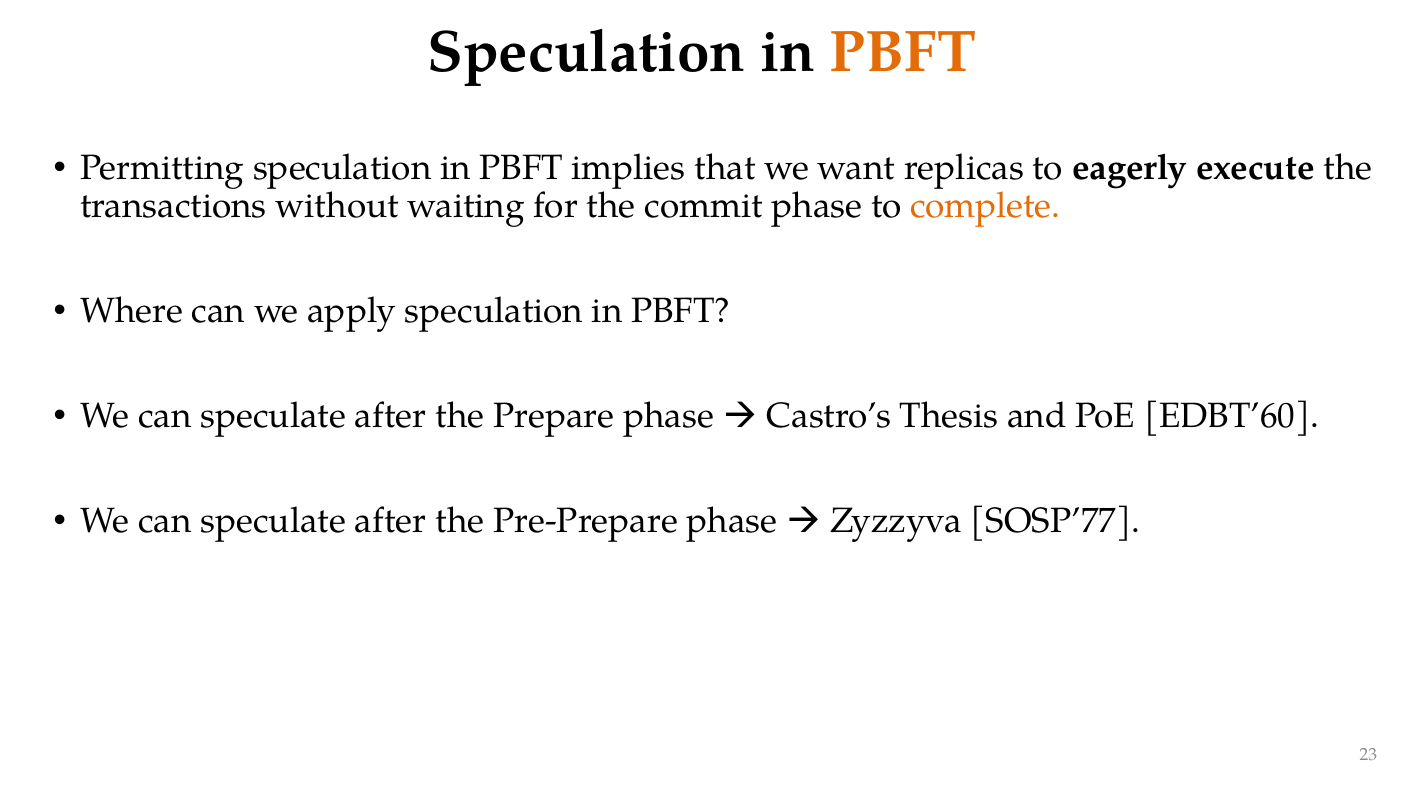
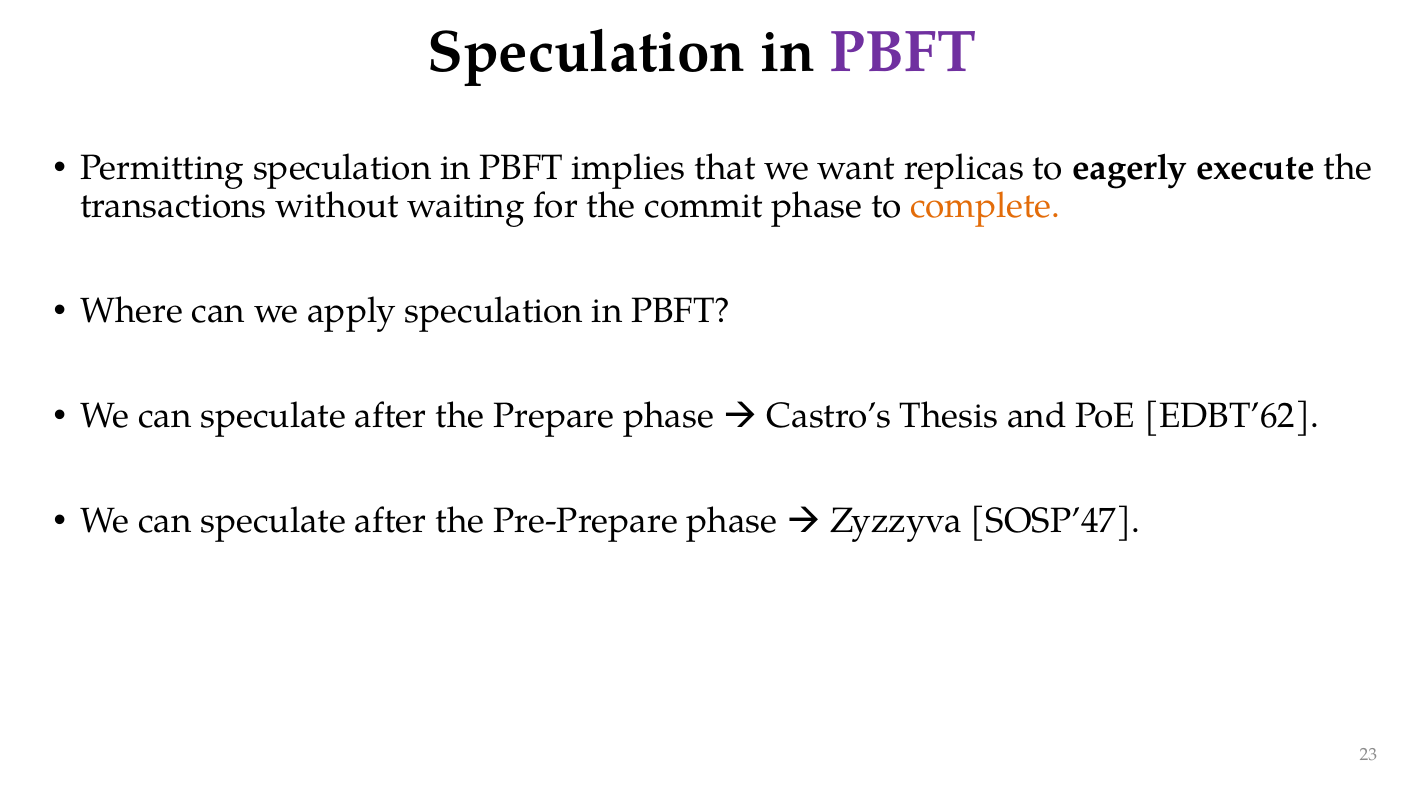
PBFT at (903, 52) colour: orange -> purple
EDBT’60: EDBT’60 -> EDBT’62
SOSP’77: SOSP’77 -> SOSP’47
